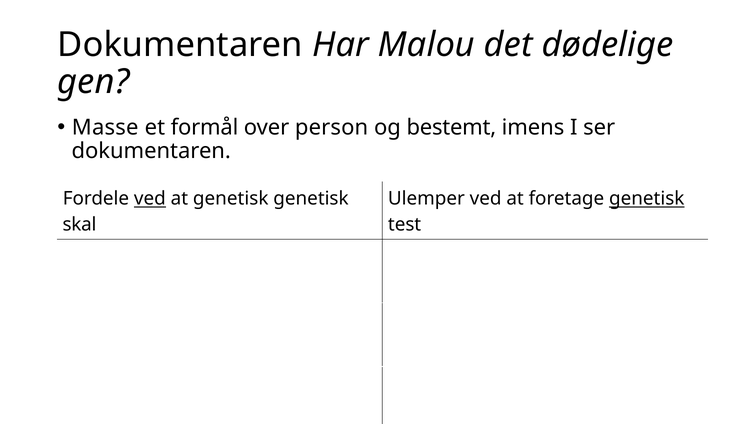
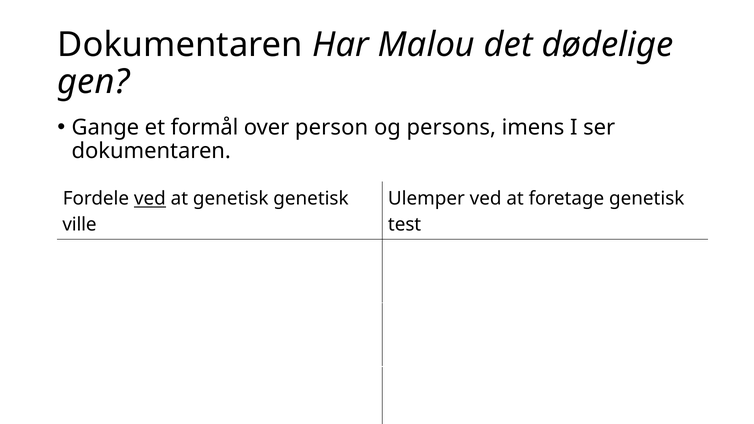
Masse: Masse -> Gange
bestemt: bestemt -> persons
genetisk at (647, 199) underline: present -> none
skal: skal -> ville
